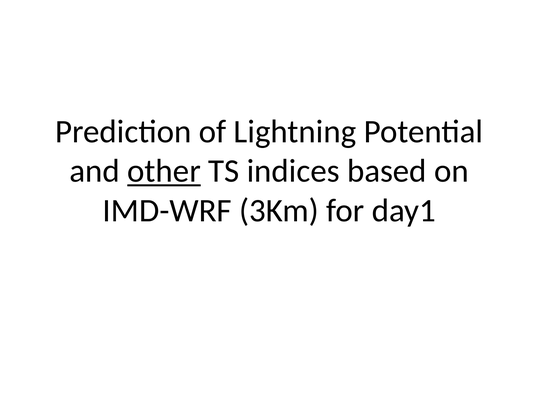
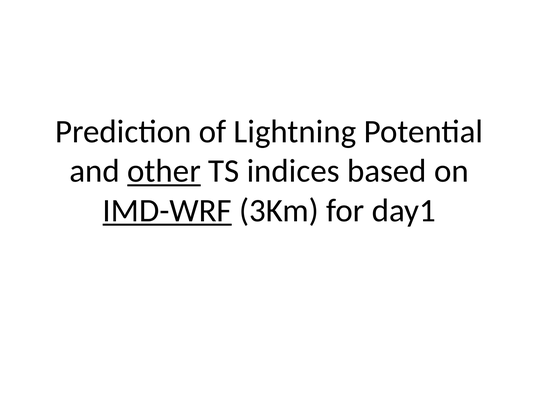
IMD-WRF underline: none -> present
